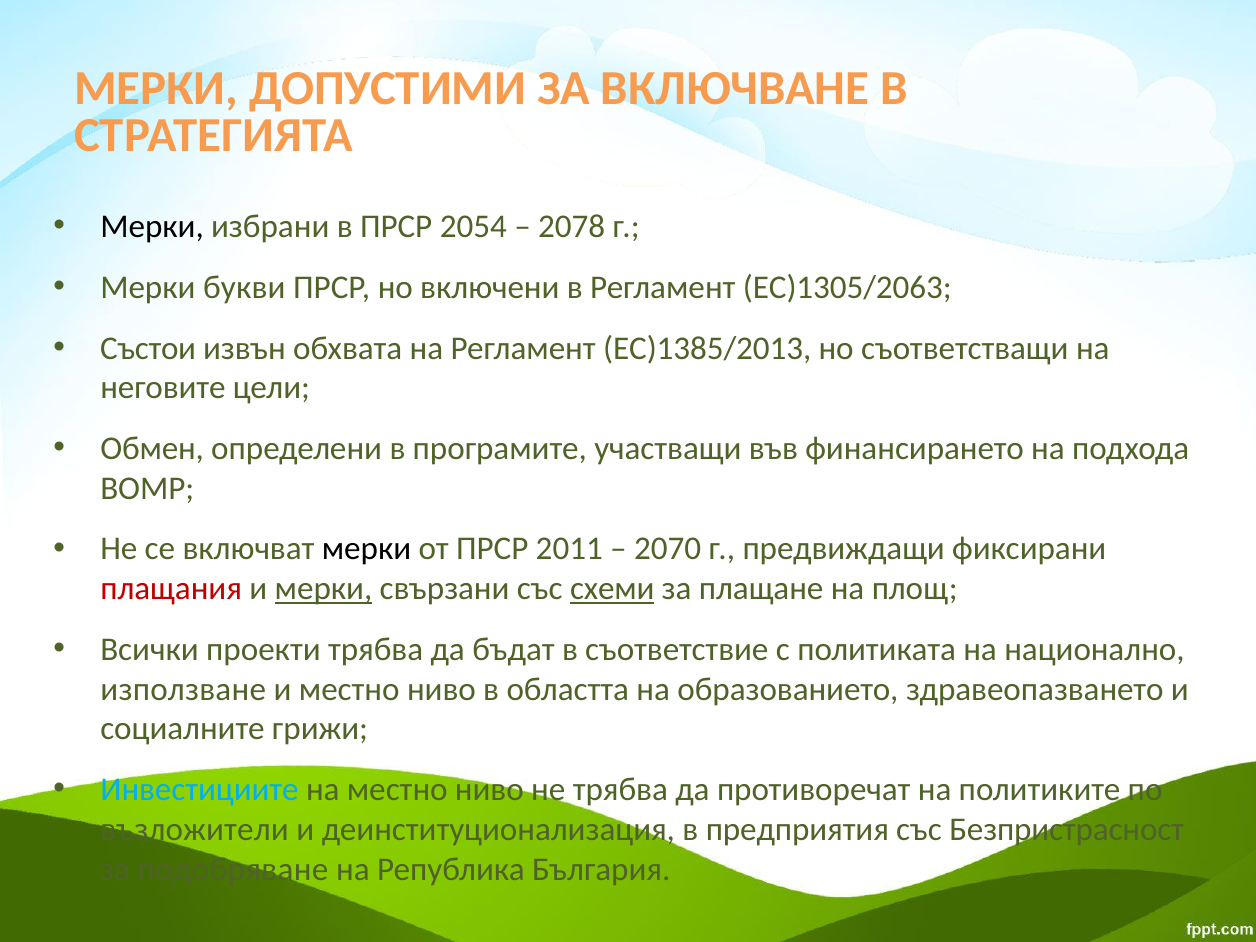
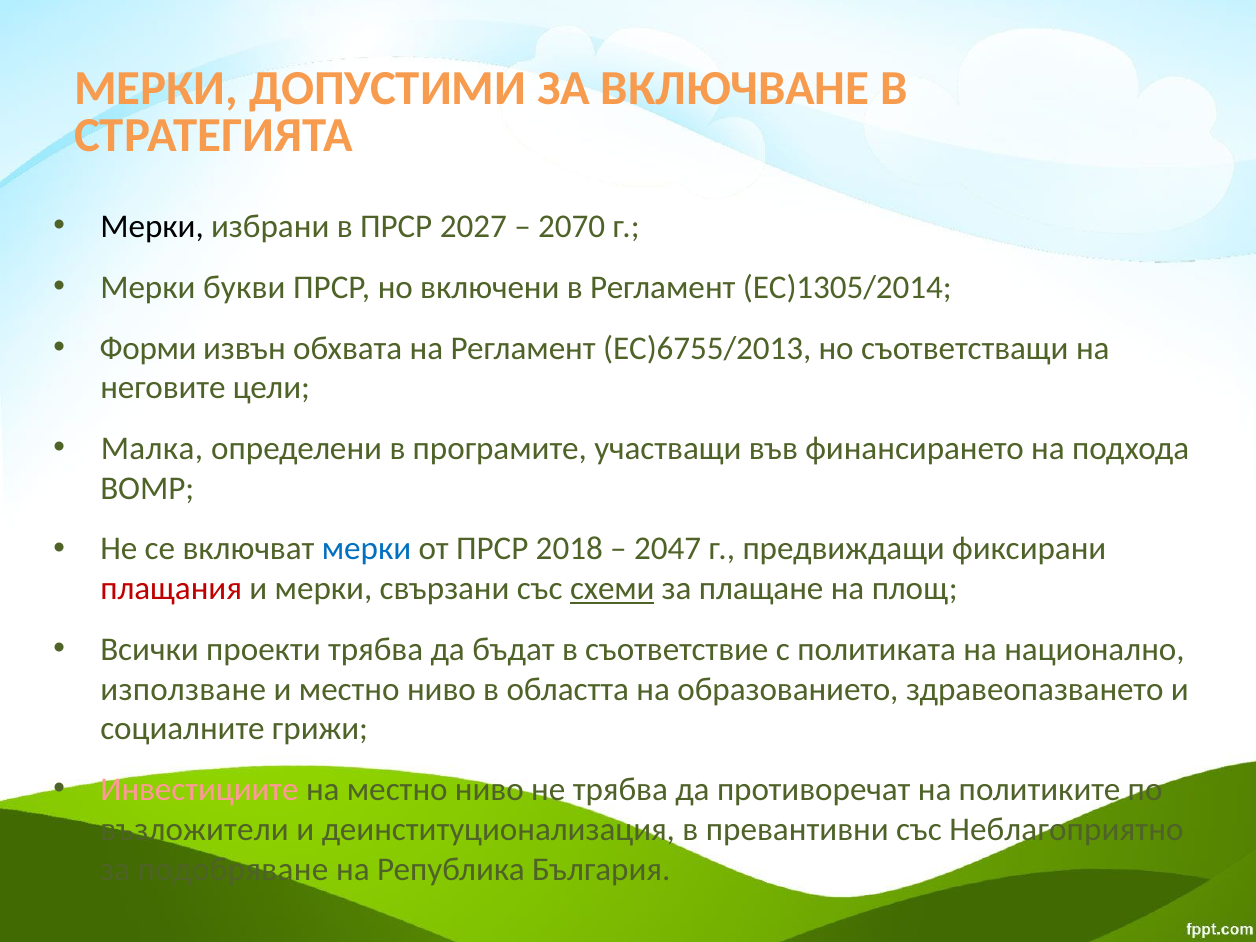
2054: 2054 -> 2027
2078: 2078 -> 2070
ЕС)1305/2063: ЕС)1305/2063 -> ЕС)1305/2014
Състои: Състои -> Форми
ЕС)1385/2013: ЕС)1385/2013 -> ЕС)6755/2013
Обмен: Обмен -> Малка
мерки at (367, 549) colour: black -> blue
2011: 2011 -> 2018
2070: 2070 -> 2047
мерки at (323, 589) underline: present -> none
Инвестициите colour: light blue -> pink
предприятия: предприятия -> превантивни
Безпристрасност: Безпристрасност -> Неблагоприятно
